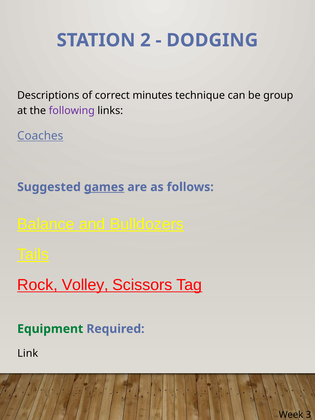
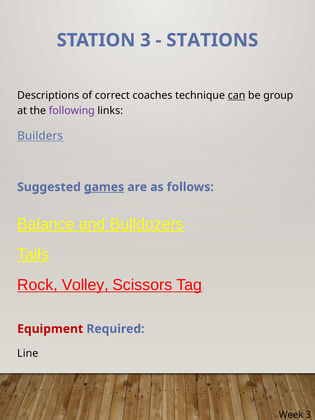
STATION 2: 2 -> 3
DODGING: DODGING -> STATIONS
minutes: minutes -> coaches
can underline: none -> present
Coaches: Coaches -> Builders
Equipment colour: green -> red
Link: Link -> Line
